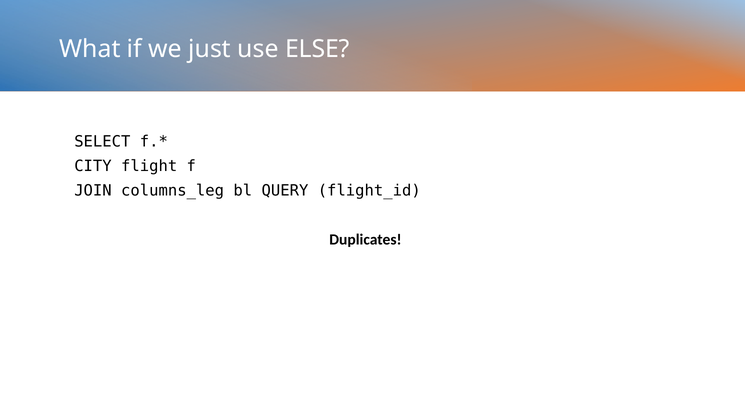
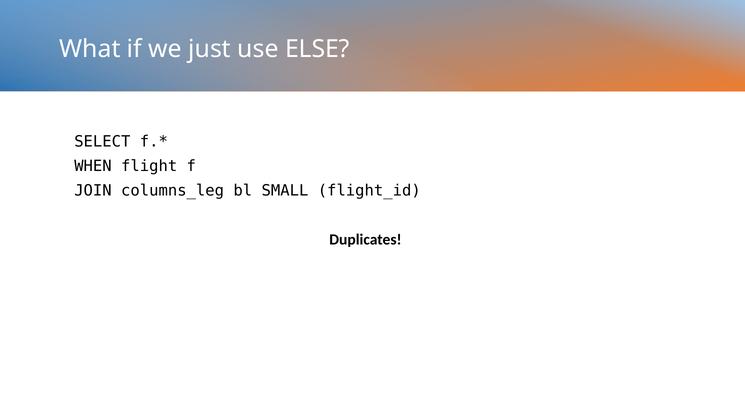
CITY: CITY -> WHEN
QUERY: QUERY -> SMALL
